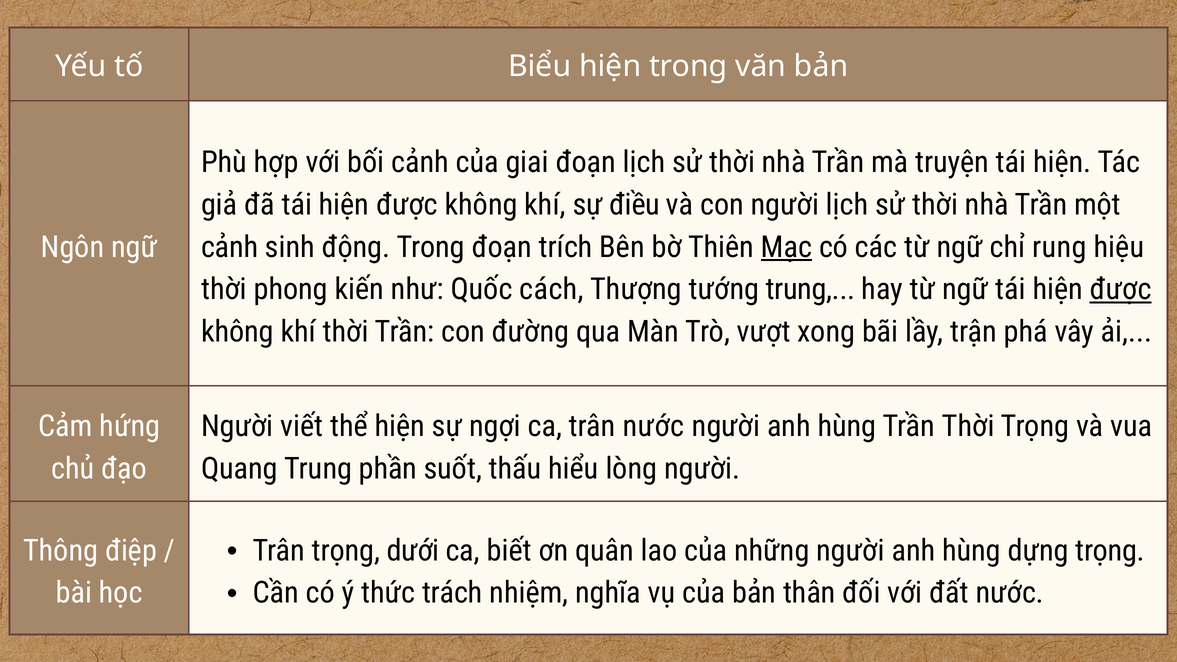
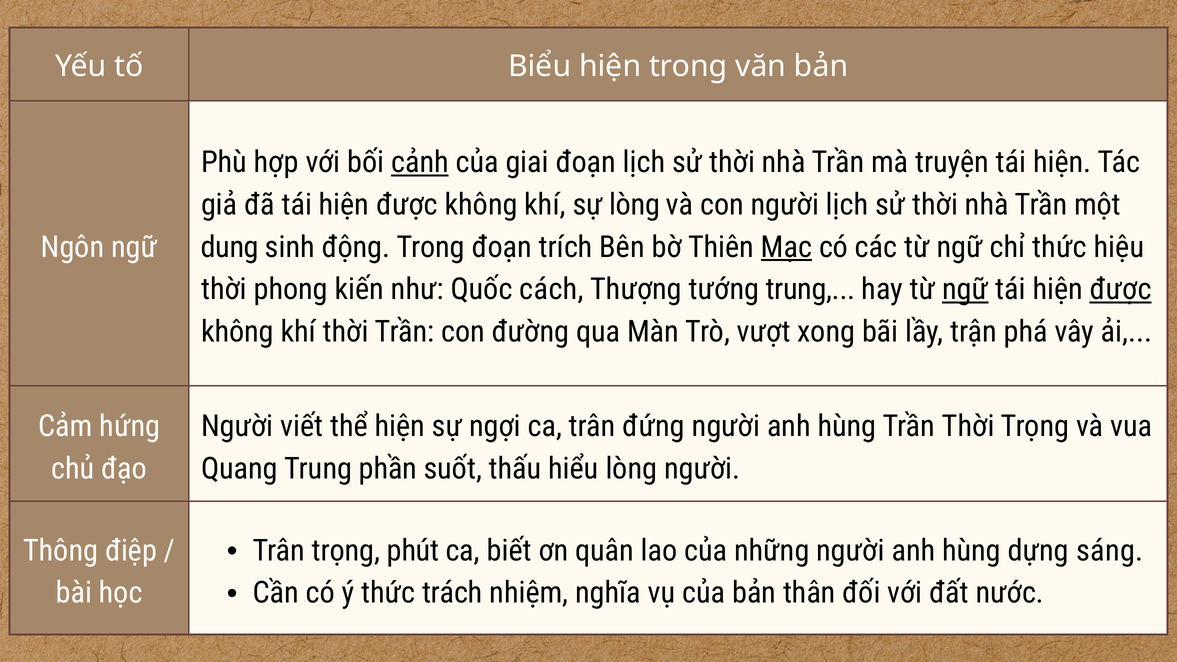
cảnh at (420, 162) underline: none -> present
sự điều: điều -> lòng
cảnh at (230, 247): cảnh -> dung
chỉ rung: rung -> thức
ngữ at (965, 289) underline: none -> present
trân nước: nước -> đứng
dưới: dưới -> phút
dựng trọng: trọng -> sáng
